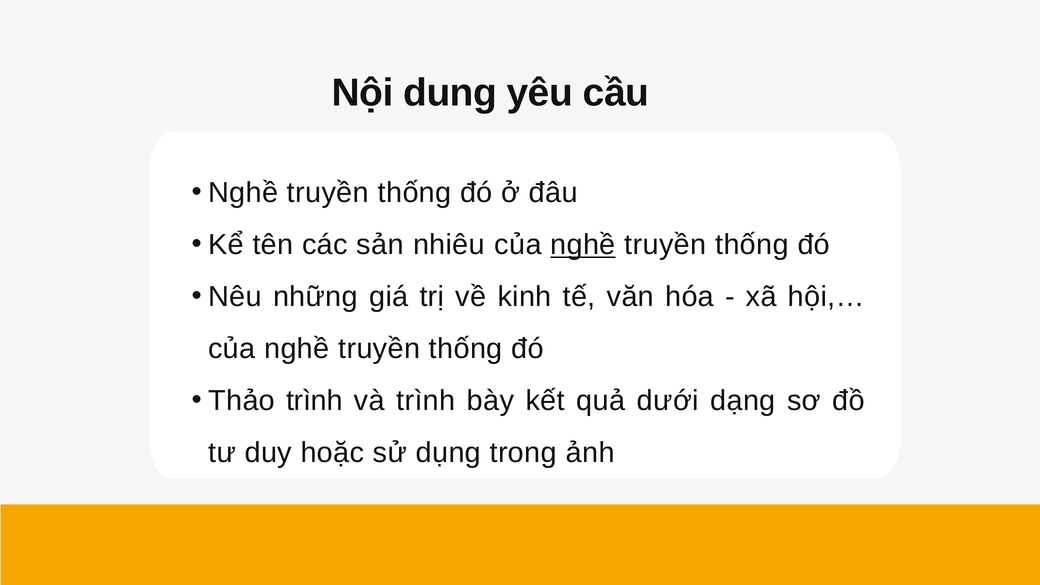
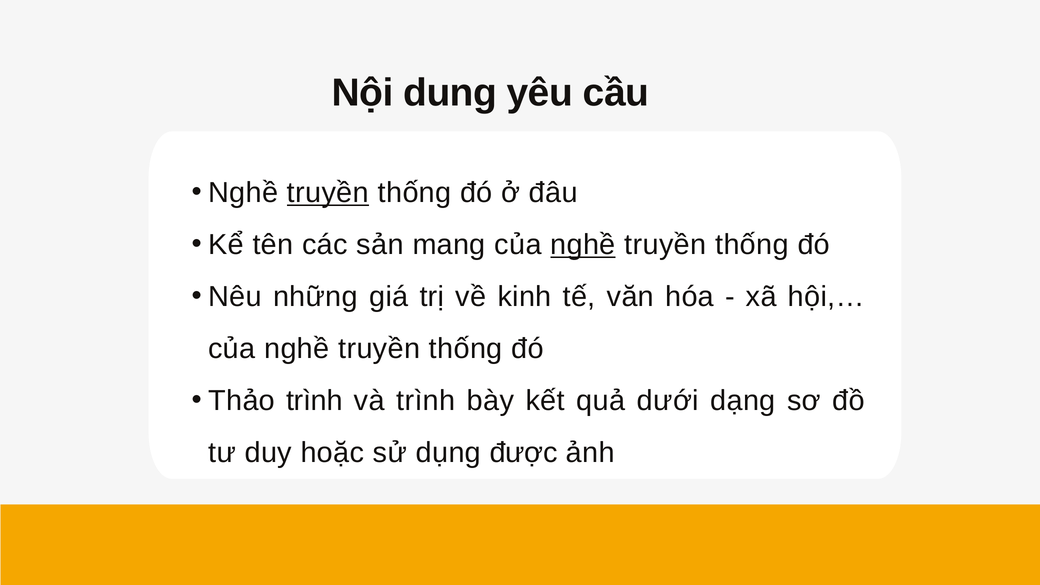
truyền at (328, 193) underline: none -> present
nhiêu: nhiêu -> mang
trong: trong -> được
